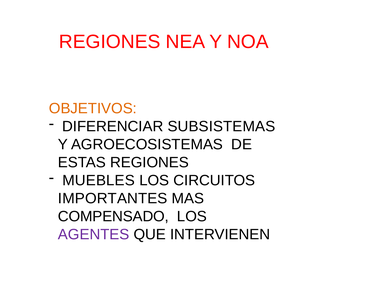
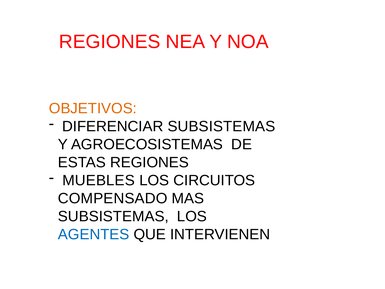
IMPORTANTES: IMPORTANTES -> COMPENSADO
COMPENSADO at (113, 216): COMPENSADO -> SUBSISTEMAS
AGENTES colour: purple -> blue
